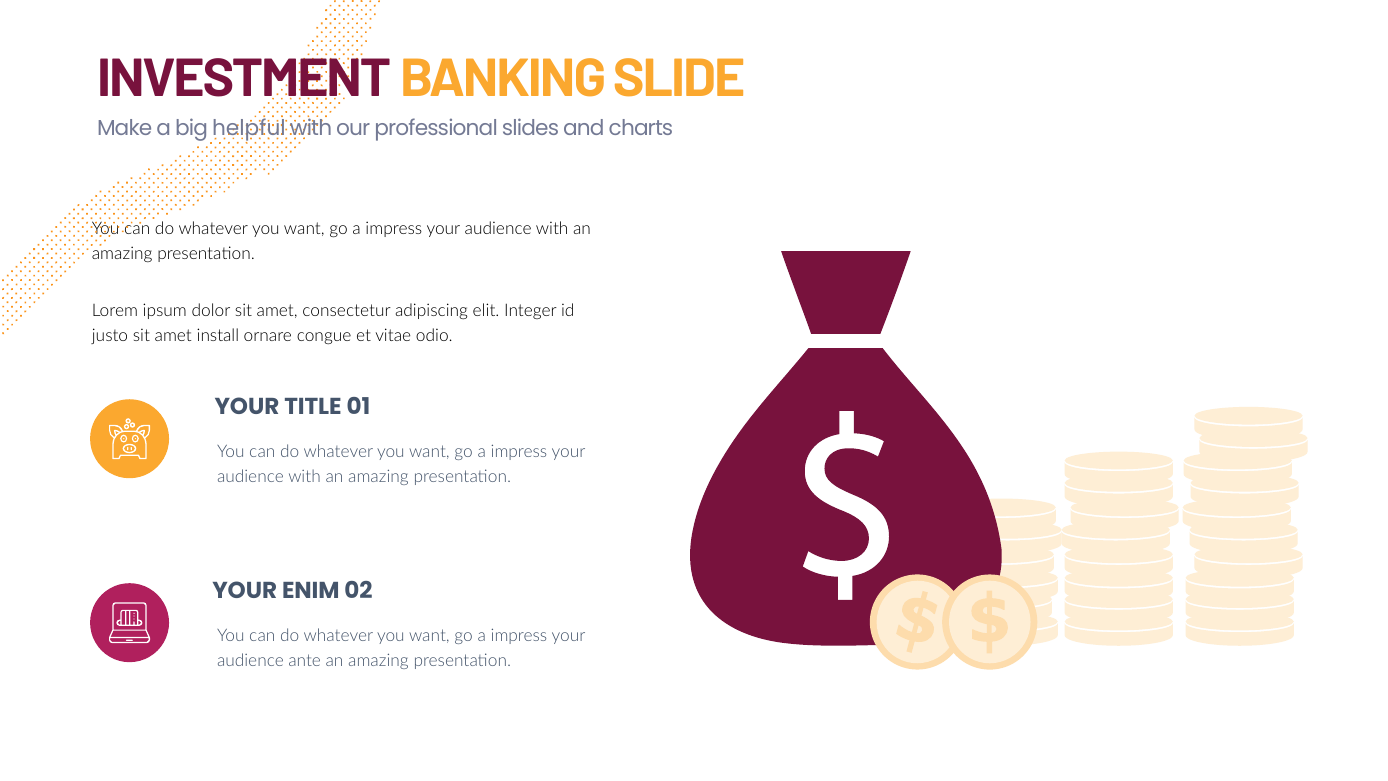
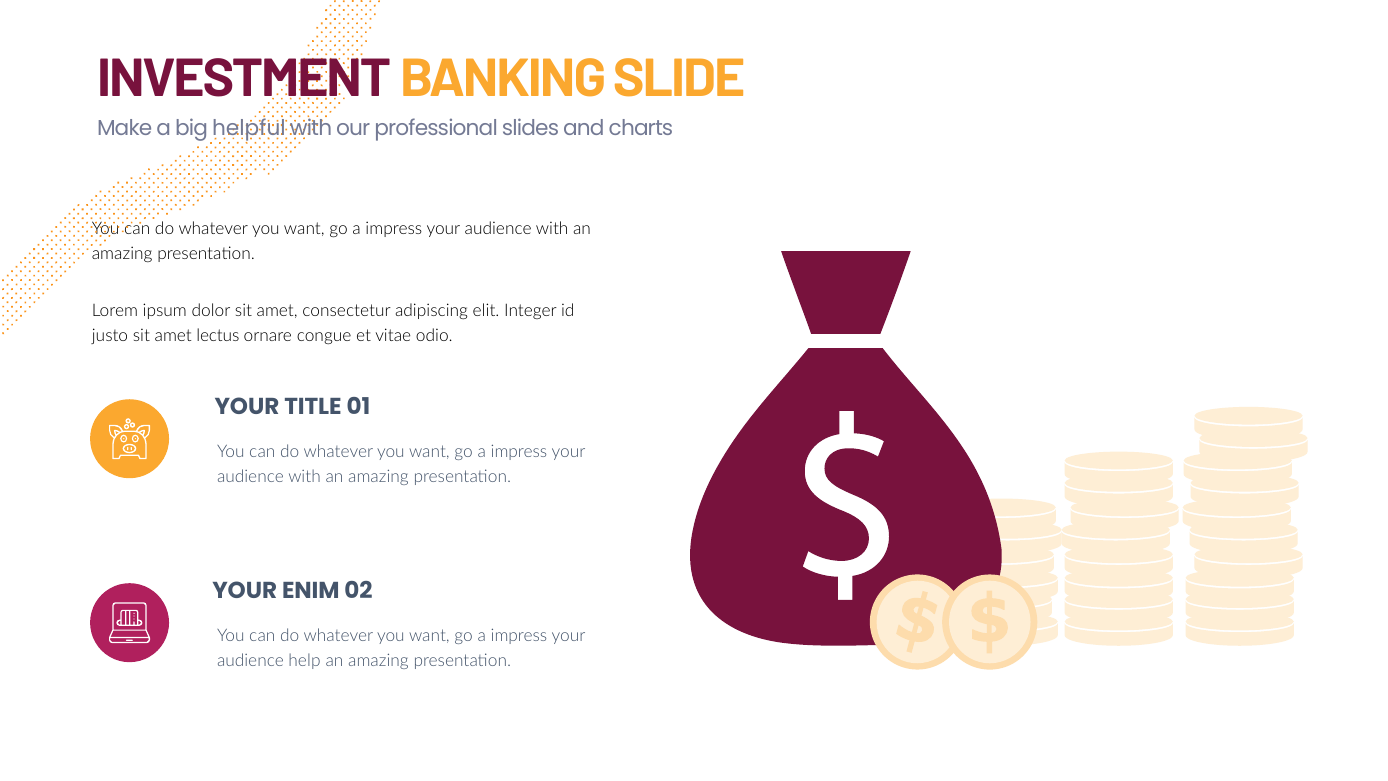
install: install -> lectus
ante: ante -> help
